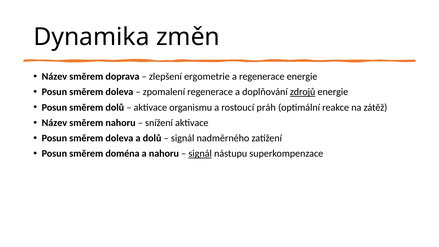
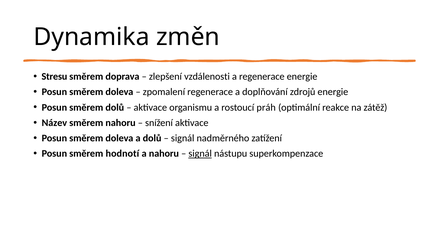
Název at (54, 76): Název -> Stresu
ergometrie: ergometrie -> vzdálenosti
zdrojů underline: present -> none
doména: doména -> hodnotí
